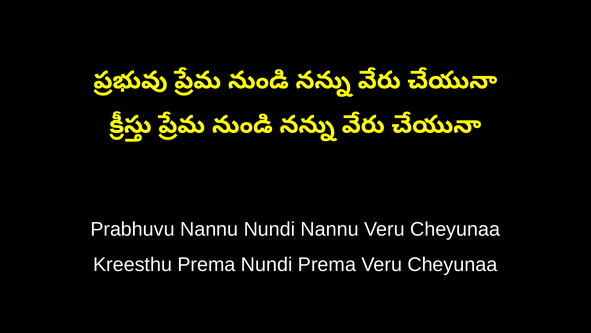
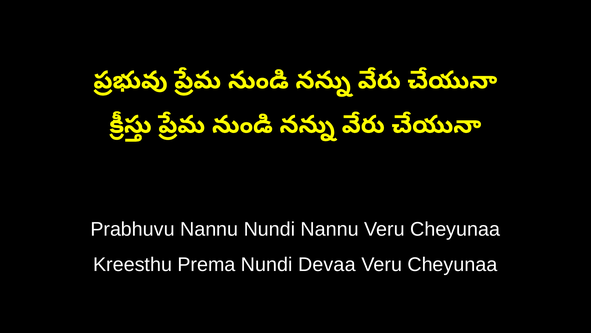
Nundi Prema: Prema -> Devaa
